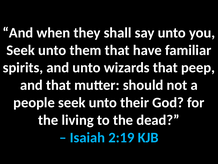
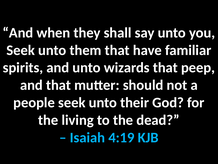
2:19: 2:19 -> 4:19
